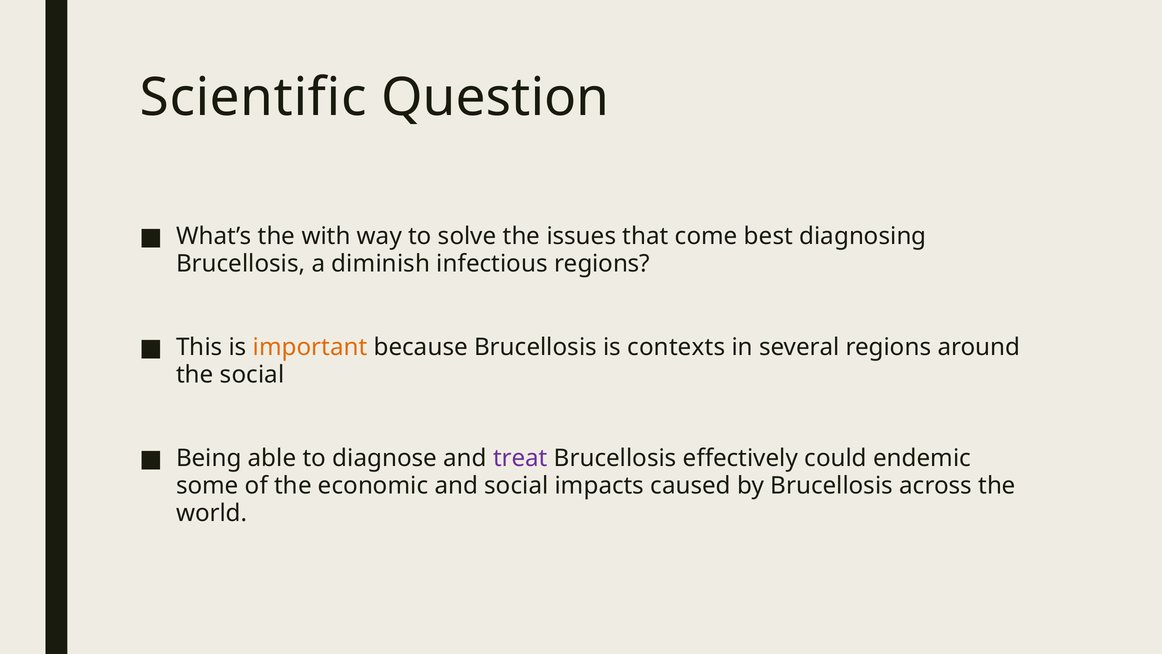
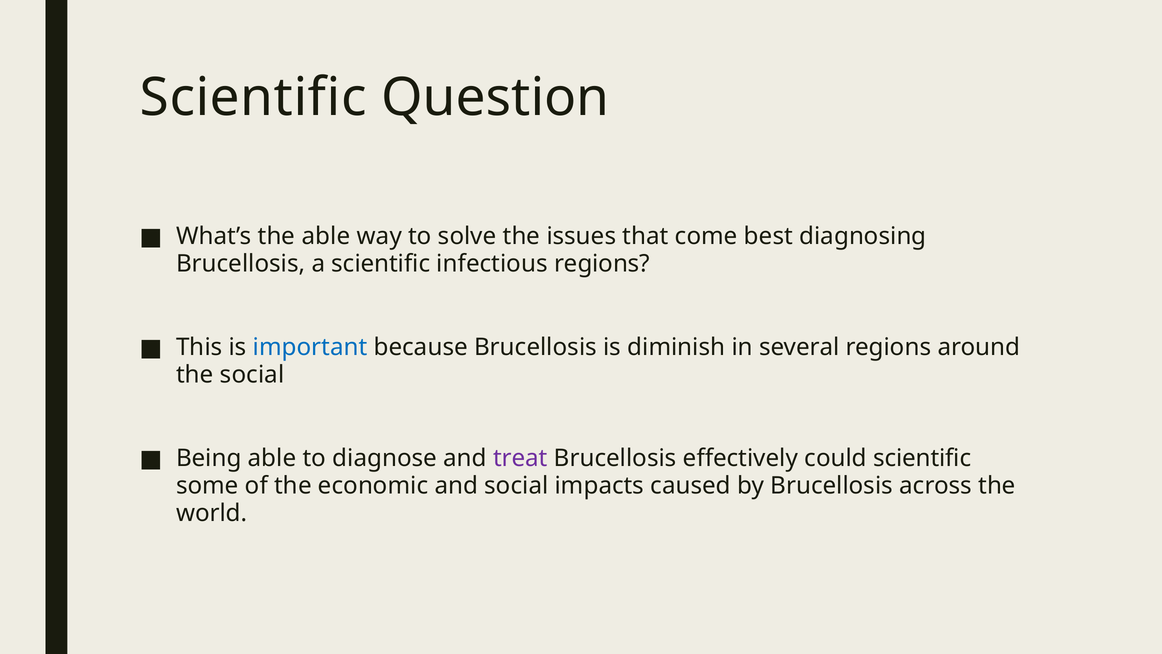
the with: with -> able
a diminish: diminish -> scientific
important colour: orange -> blue
contexts: contexts -> diminish
could endemic: endemic -> scientific
